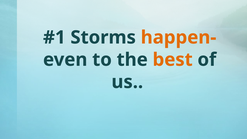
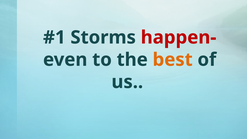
happen- colour: orange -> red
